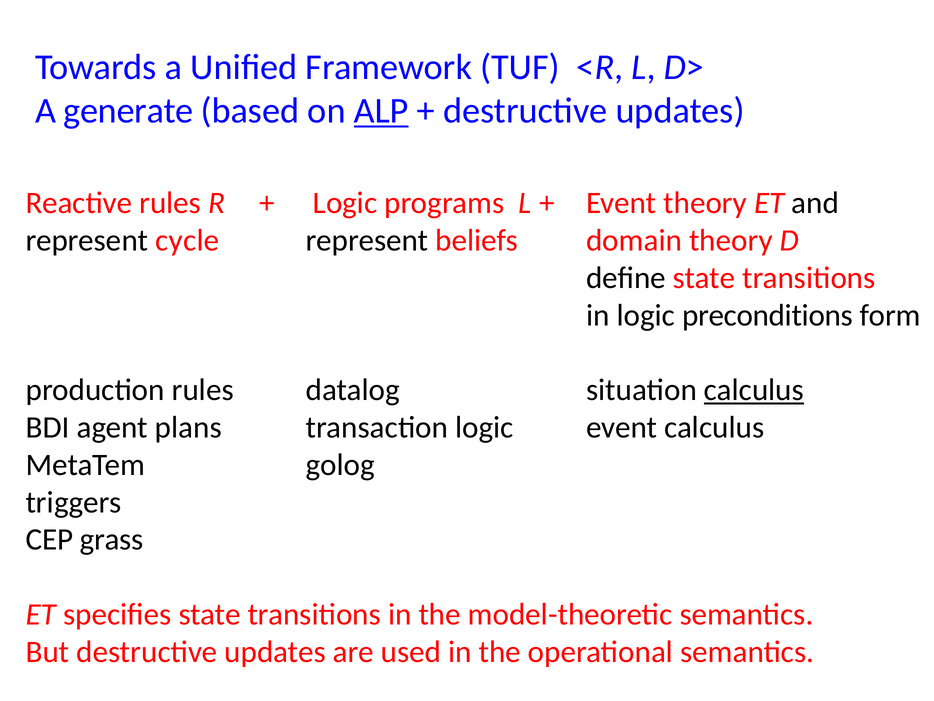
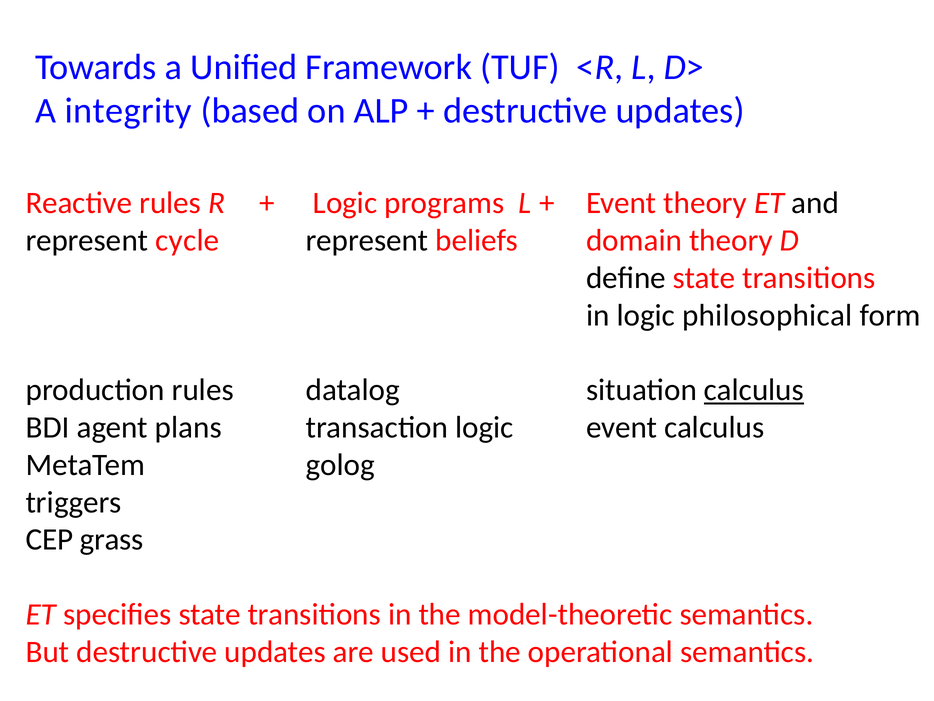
generate: generate -> integrity
ALP underline: present -> none
preconditions: preconditions -> philosophical
